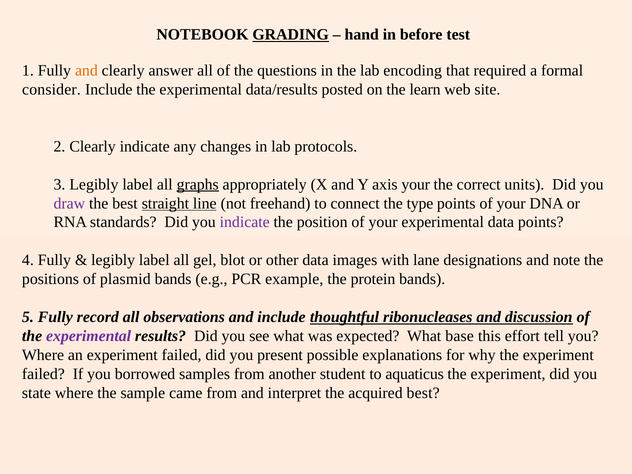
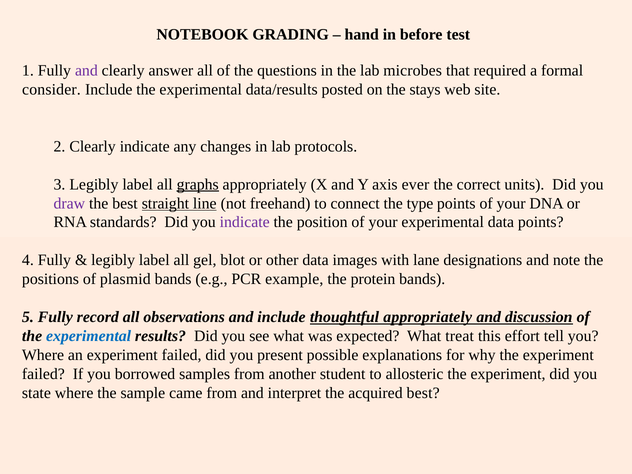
GRADING underline: present -> none
and at (86, 71) colour: orange -> purple
encoding: encoding -> microbes
learn: learn -> stays
axis your: your -> ever
thoughtful ribonucleases: ribonucleases -> appropriately
experimental at (89, 336) colour: purple -> blue
base: base -> treat
aquaticus: aquaticus -> allosteric
